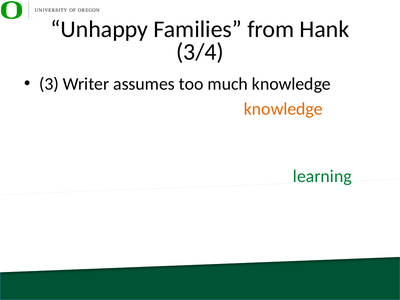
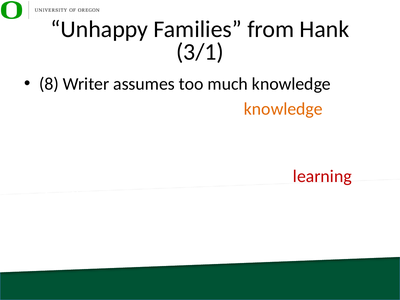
3/4: 3/4 -> 3/1
3 at (49, 84): 3 -> 8
learning colour: green -> red
